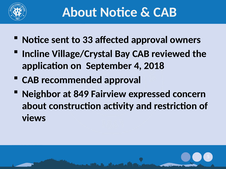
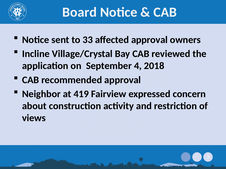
About at (80, 12): About -> Board
849: 849 -> 419
